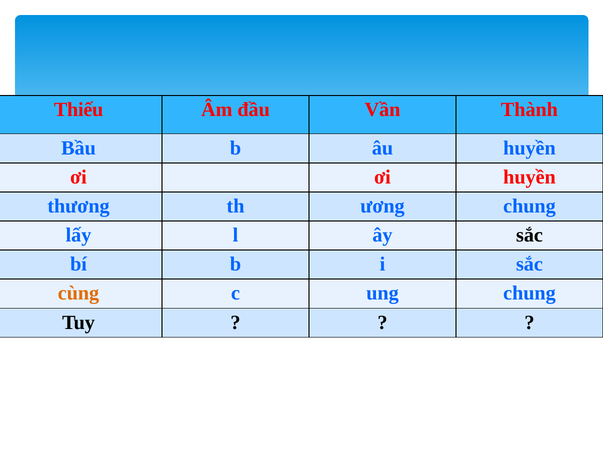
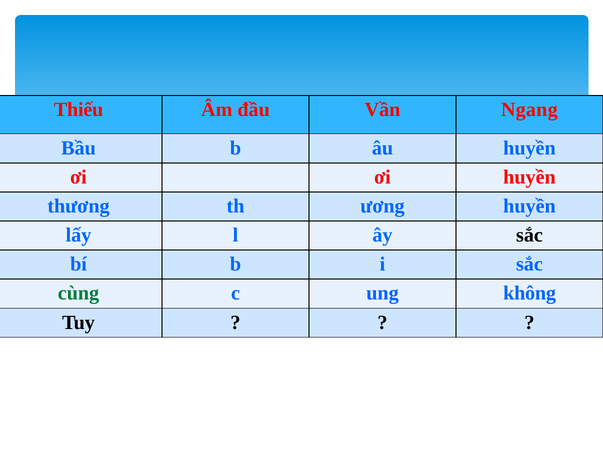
Thành: Thành -> Ngang
ương chung: chung -> huyền
cùng colour: orange -> green
ung chung: chung -> không
